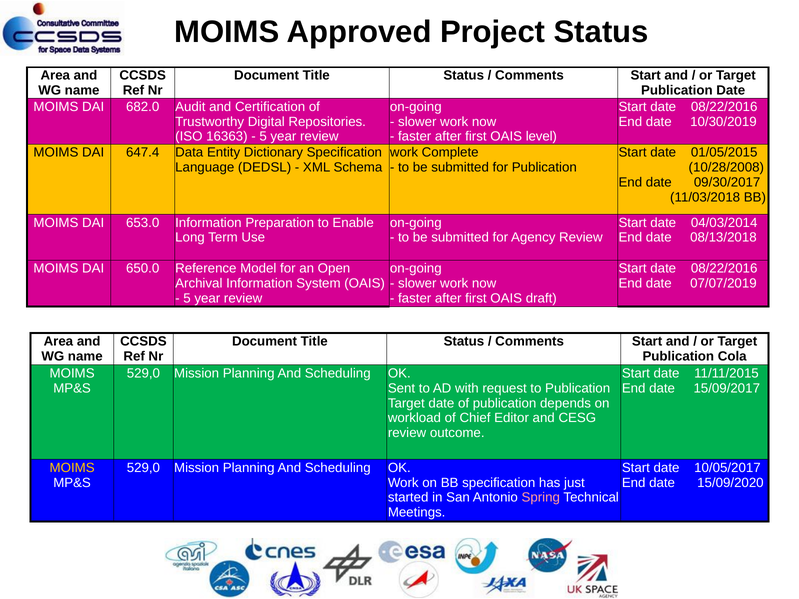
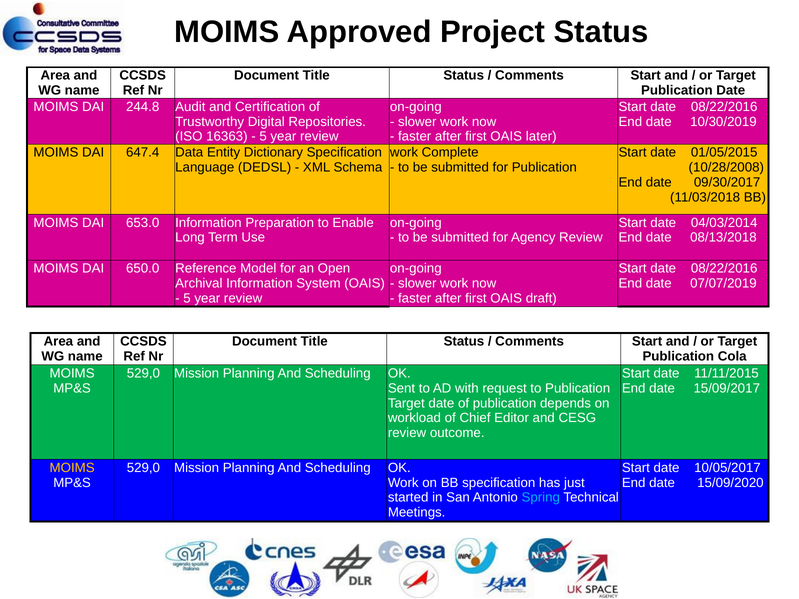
682.0: 682.0 -> 244.8
level: level -> later
Spring colour: pink -> light blue
